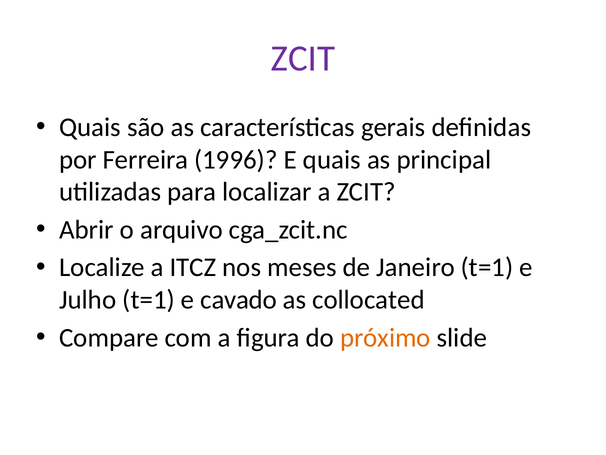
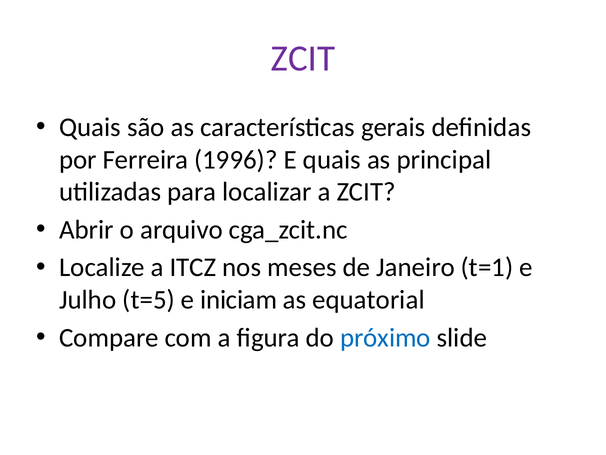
Julho t=1: t=1 -> t=5
cavado: cavado -> iniciam
collocated: collocated -> equatorial
próximo colour: orange -> blue
